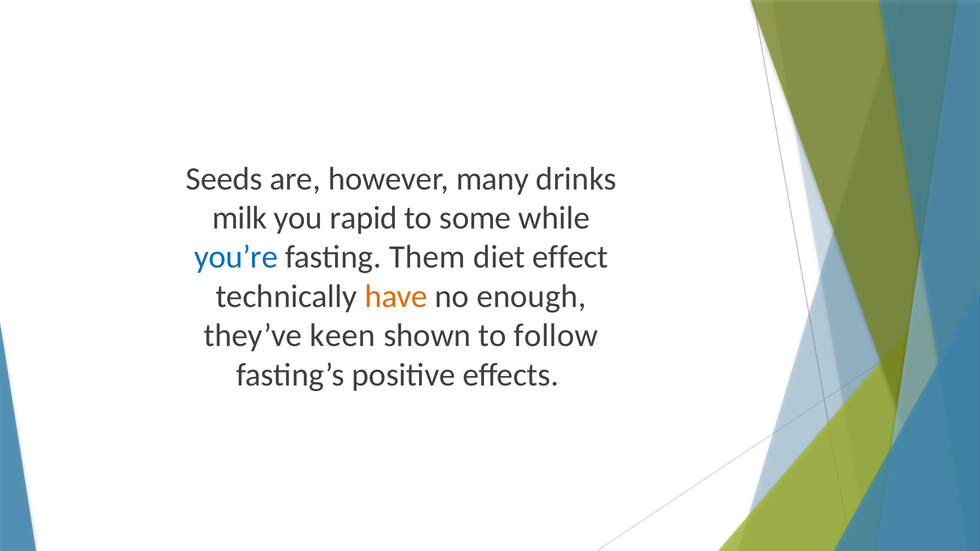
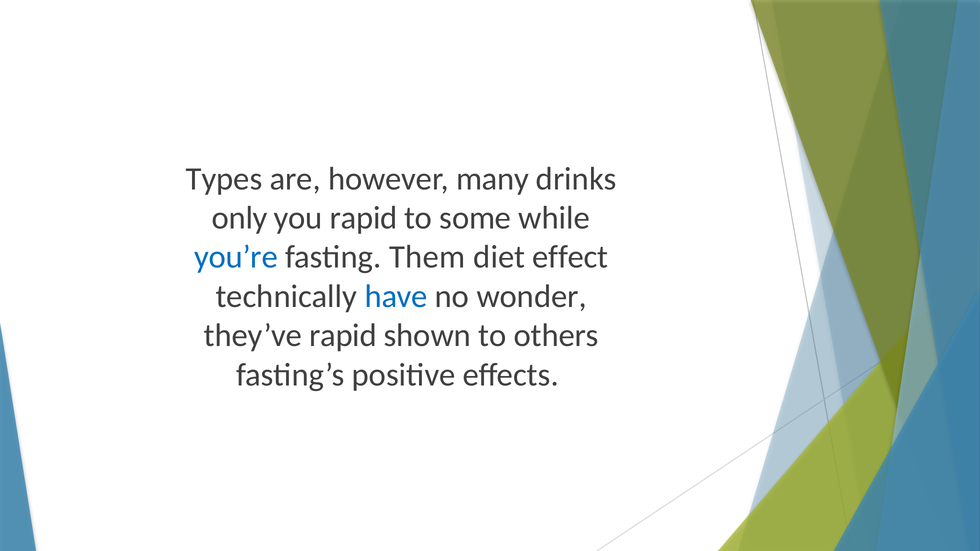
Seeds: Seeds -> Types
milk: milk -> only
have colour: orange -> blue
enough: enough -> wonder
they’ve keen: keen -> rapid
follow: follow -> others
